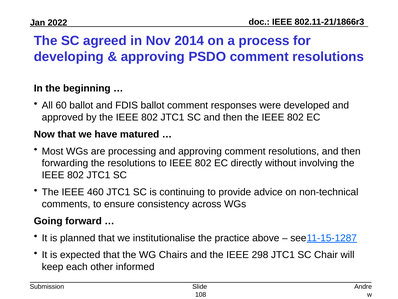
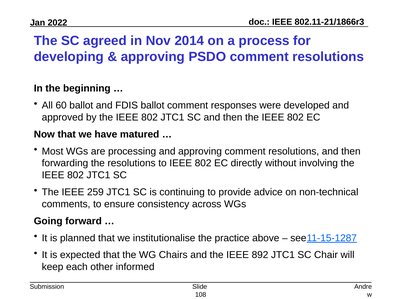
460: 460 -> 259
298: 298 -> 892
